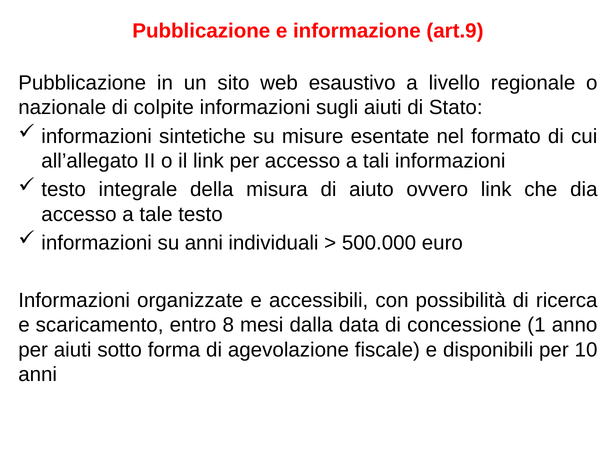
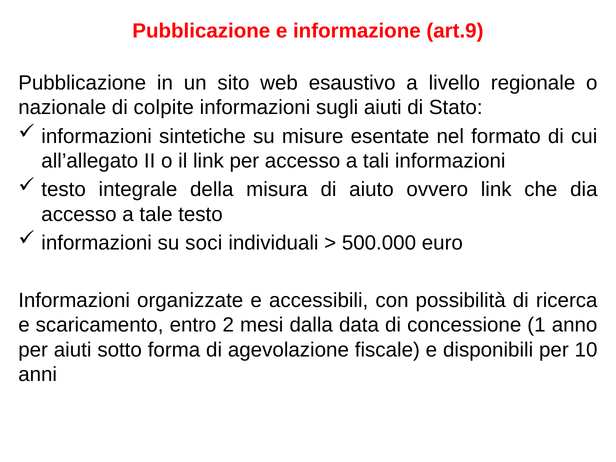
su anni: anni -> soci
8: 8 -> 2
